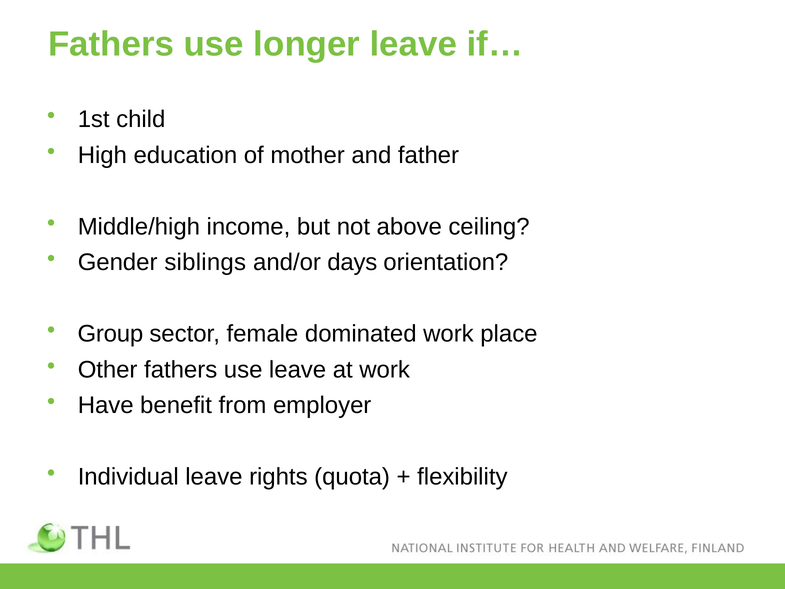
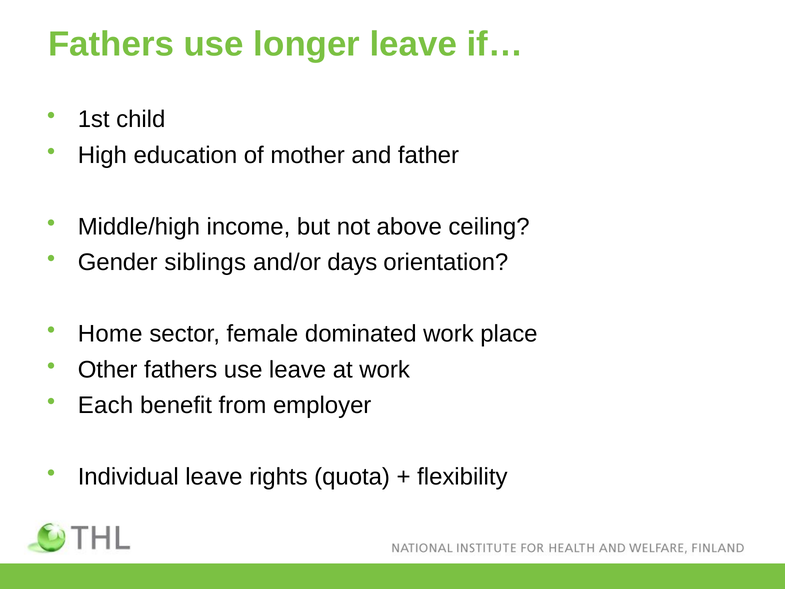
Group: Group -> Home
Have: Have -> Each
